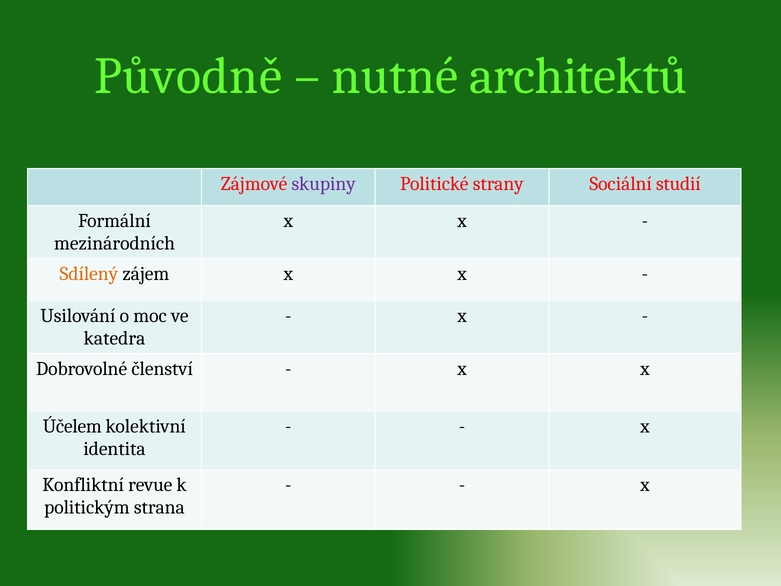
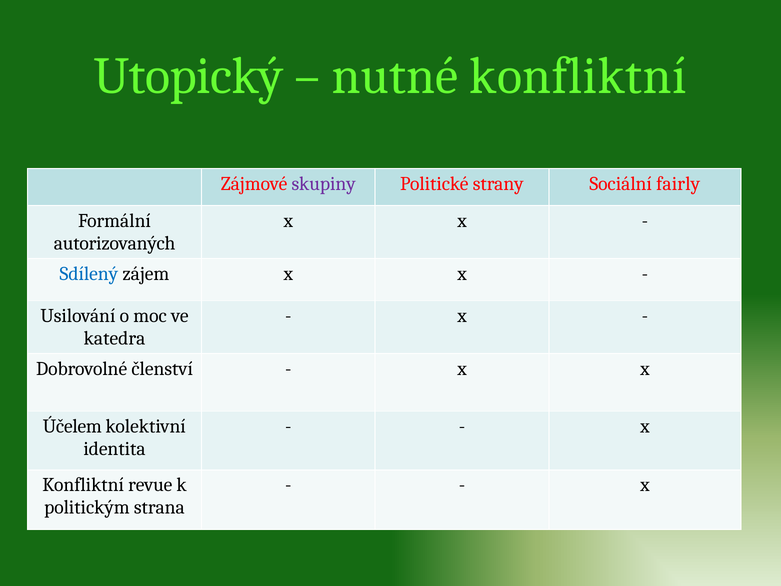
Původně: Původně -> Utopický
nutné architektů: architektů -> konfliktní
studií: studií -> fairly
mezinárodních: mezinárodních -> autorizovaných
Sdílený colour: orange -> blue
